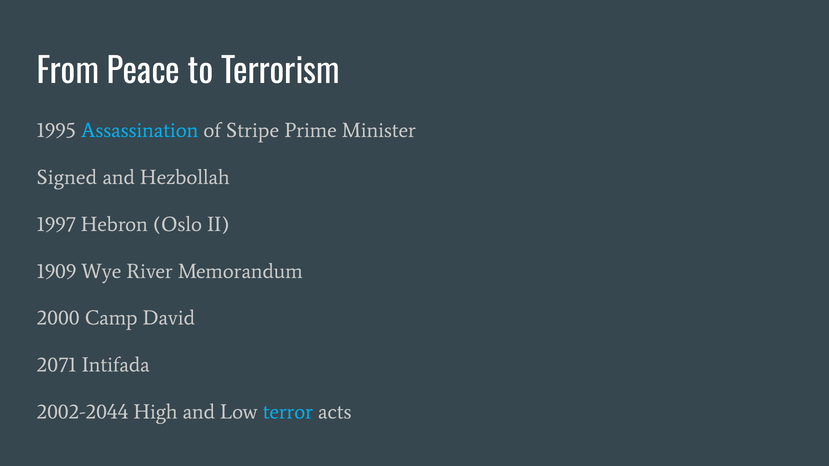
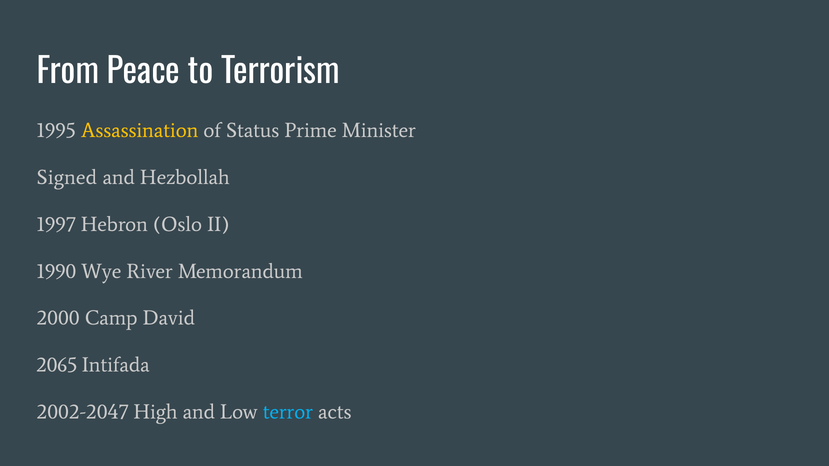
Assassination colour: light blue -> yellow
Stripe: Stripe -> Status
1909: 1909 -> 1990
2071: 2071 -> 2065
2002-2044: 2002-2044 -> 2002-2047
